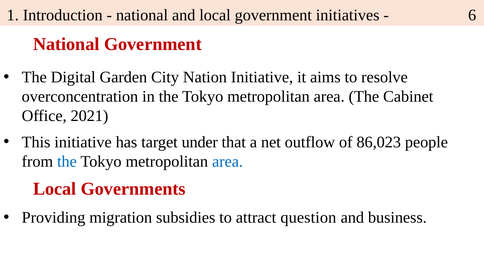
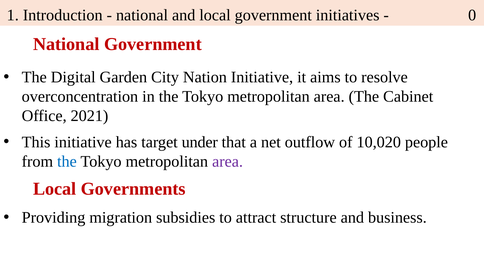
6: 6 -> 0
86,023: 86,023 -> 10,020
area at (228, 162) colour: blue -> purple
question: question -> structure
